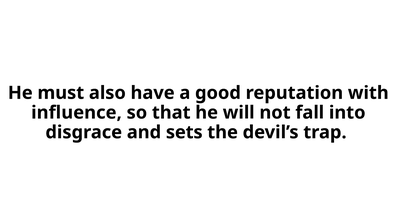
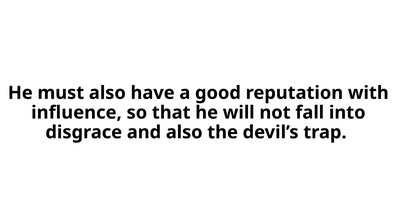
and sets: sets -> also
